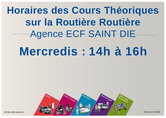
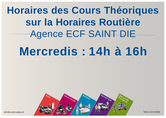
la Routière: Routière -> Horaires
